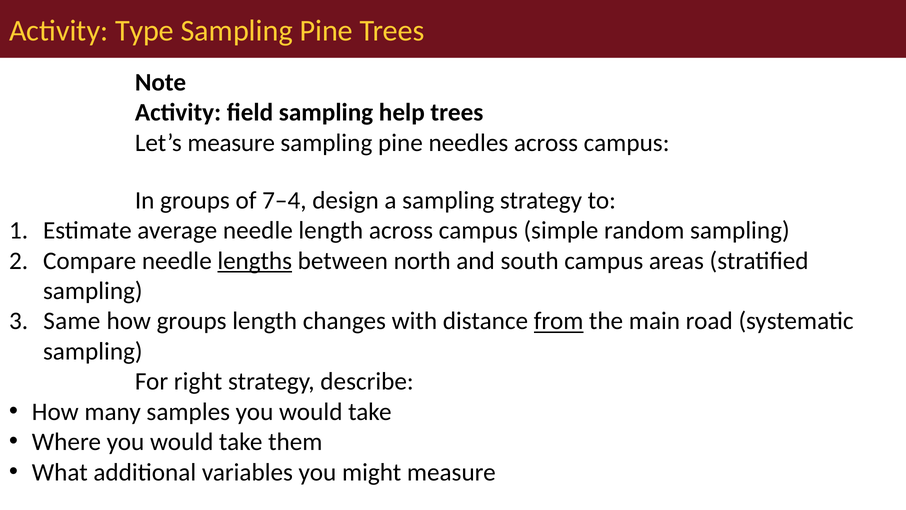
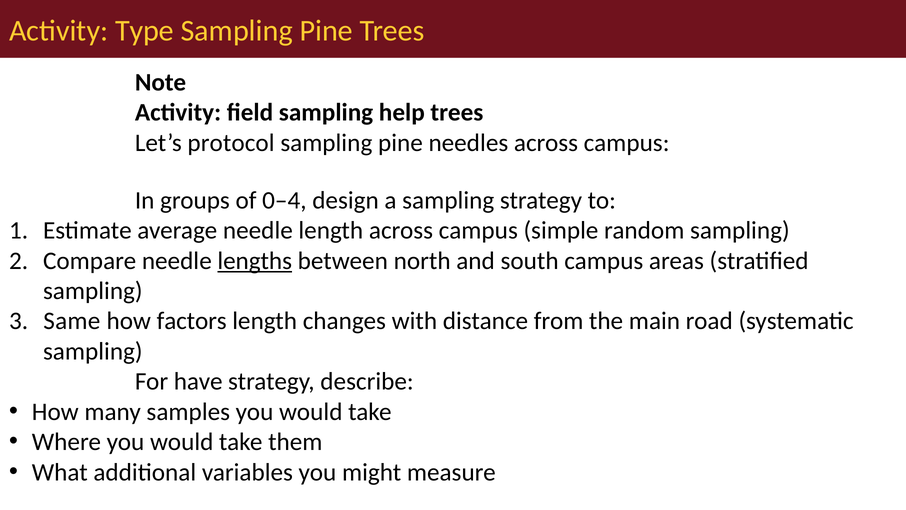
Let’s measure: measure -> protocol
7–4: 7–4 -> 0–4
how groups: groups -> factors
from underline: present -> none
right: right -> have
